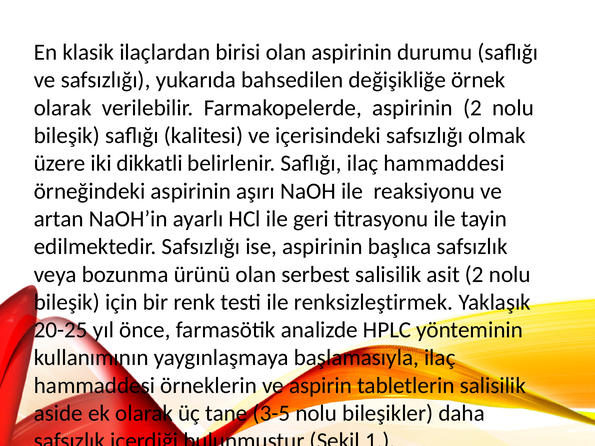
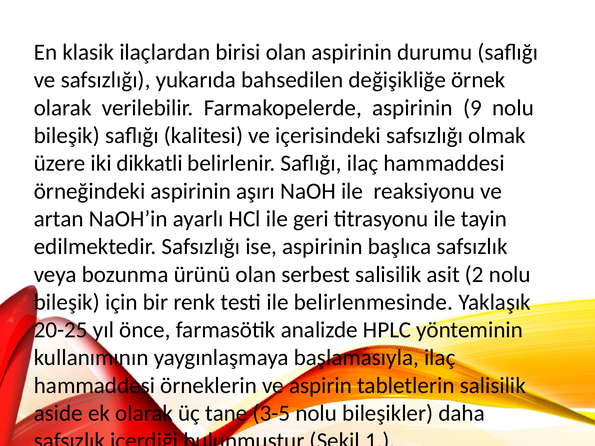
aspirinin 2: 2 -> 9
renksizleştirmek: renksizleştirmek -> belirlenmesinde
